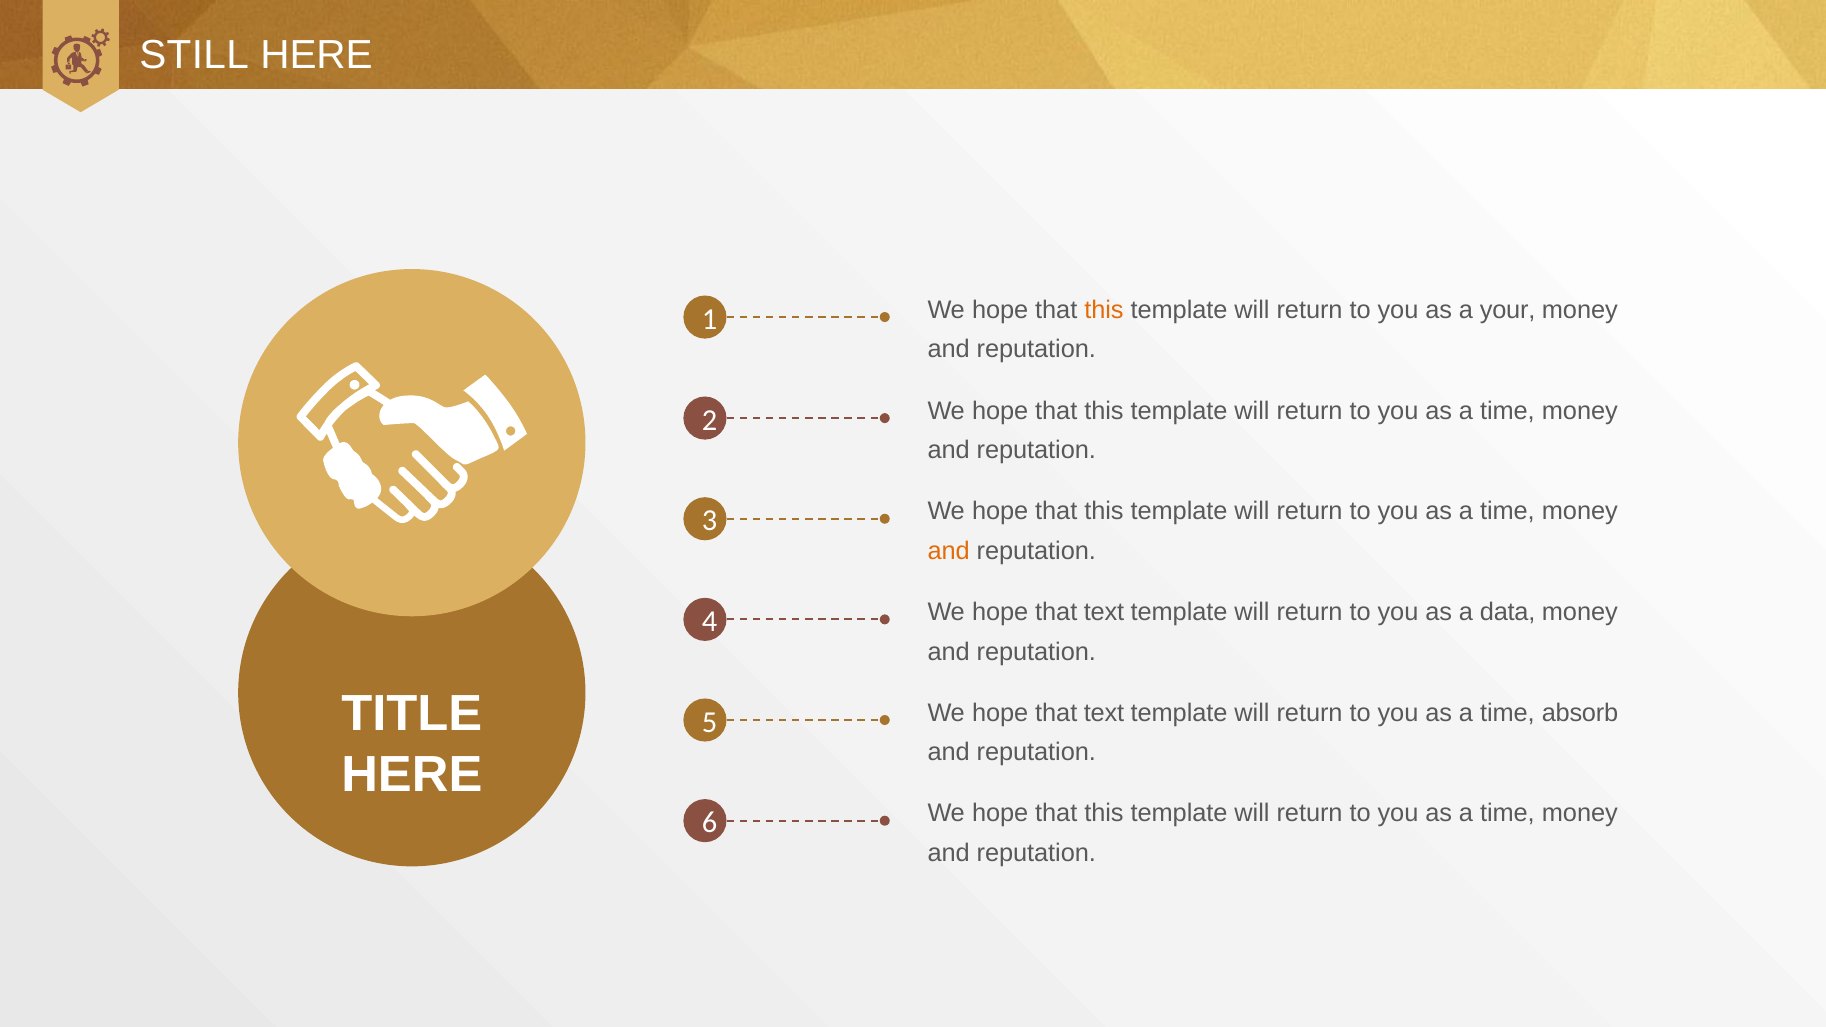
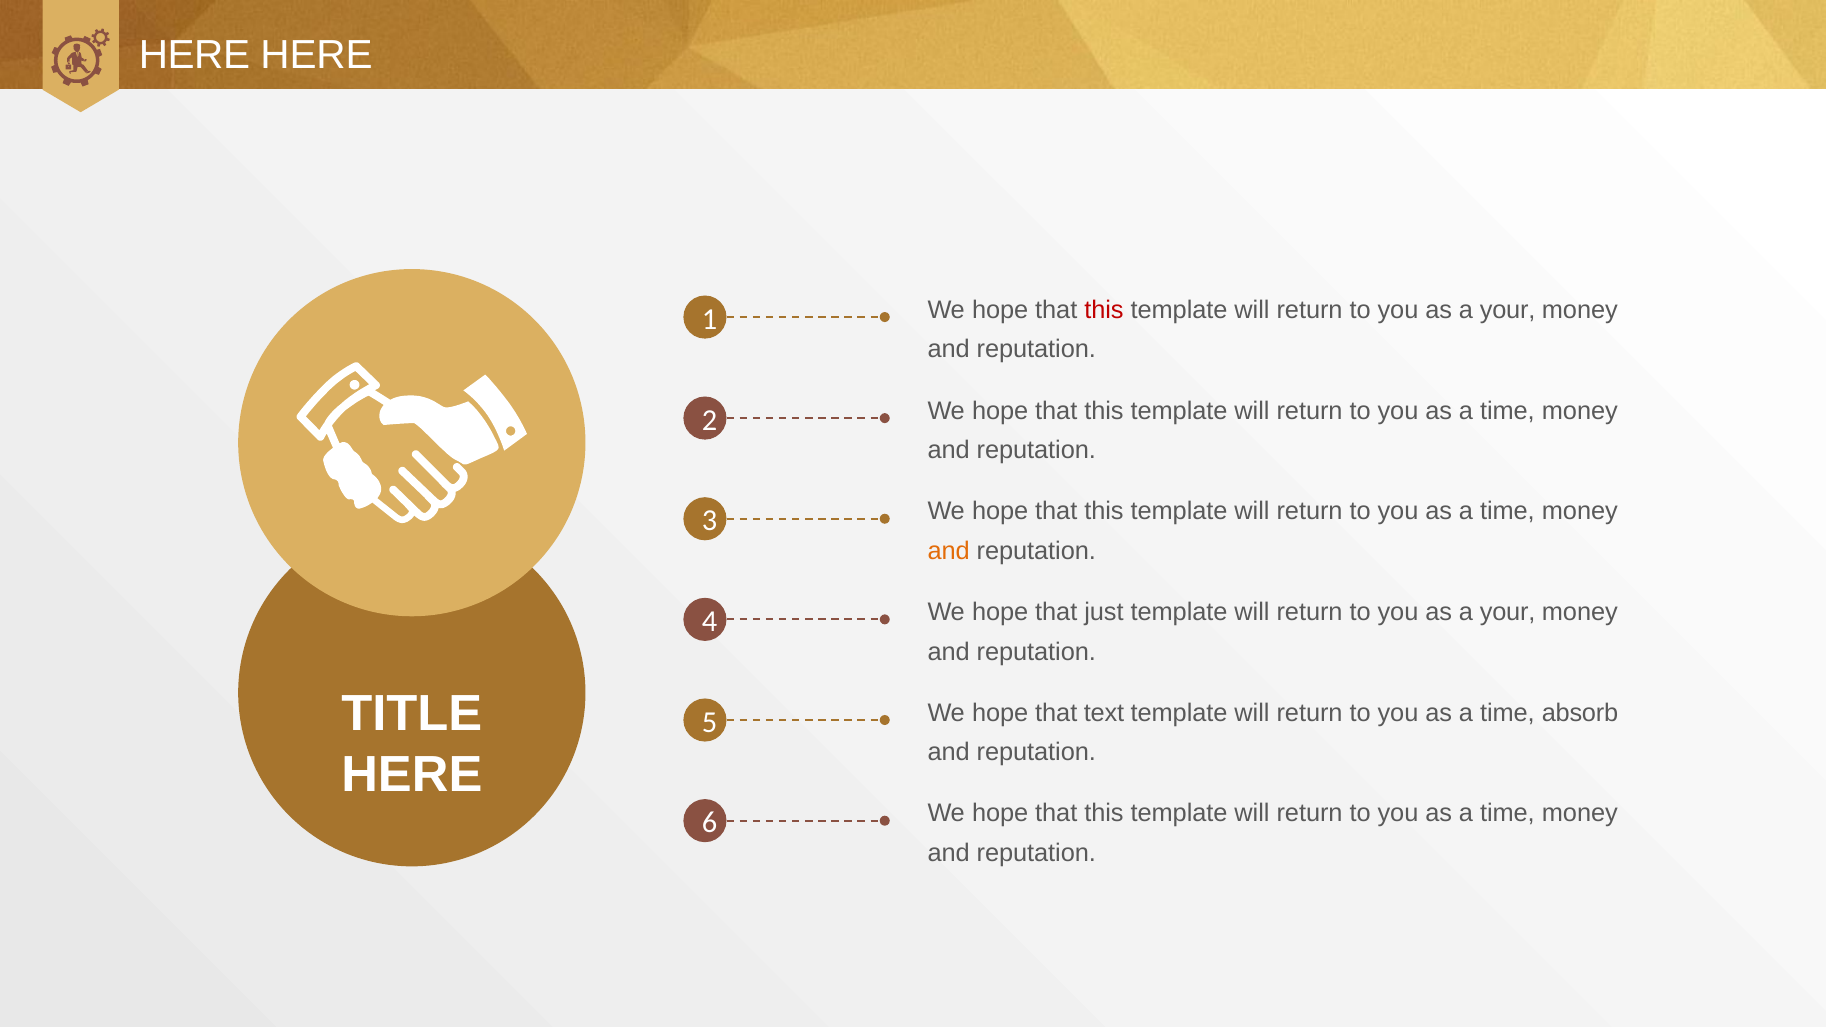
STILL at (194, 55): STILL -> HERE
this at (1104, 310) colour: orange -> red
text at (1104, 612): text -> just
data at (1508, 612): data -> your
